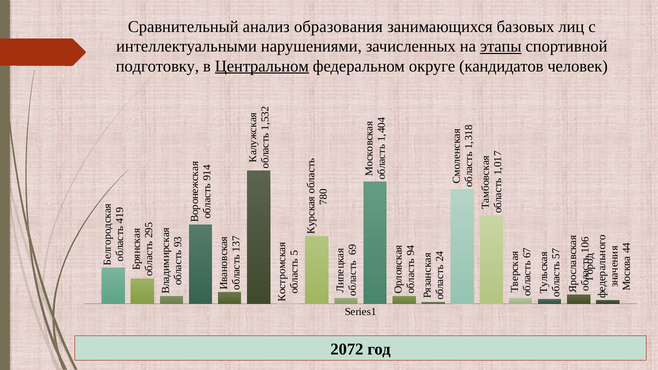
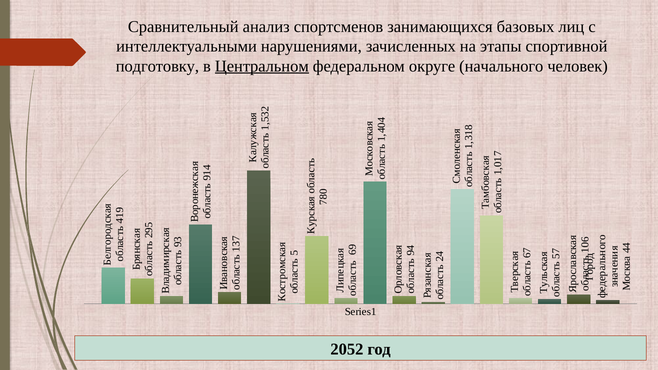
образования: образования -> спортсменов
этапы underline: present -> none
кандидатов: кандидатов -> начального
2072: 2072 -> 2052
